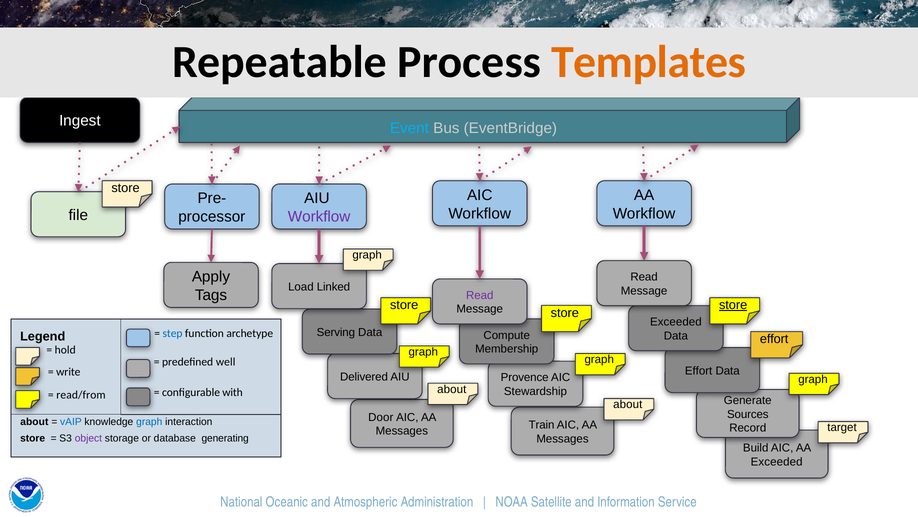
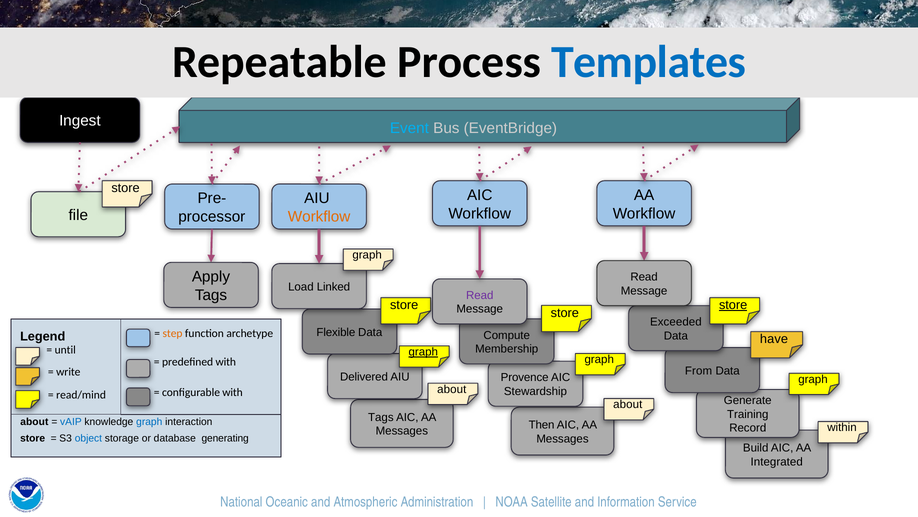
Templates colour: orange -> blue
Workflow at (319, 217) colour: purple -> orange
Serving: Serving -> Flexible
step colour: blue -> orange
effort at (774, 339): effort -> have
hold: hold -> until
graph at (423, 352) underline: none -> present
predefined well: well -> with
Effort at (699, 370): Effort -> From
read/from: read/from -> read/mind
Sources: Sources -> Training
Door at (381, 417): Door -> Tags
Train: Train -> Then
target: target -> within
object colour: purple -> blue
Exceeded at (777, 461): Exceeded -> Integrated
